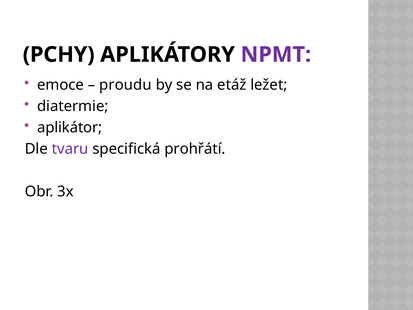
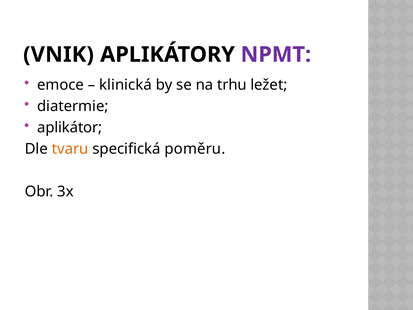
PCHY: PCHY -> VNIK
proudu: proudu -> klinická
etáž: etáž -> trhu
tvaru colour: purple -> orange
prohřátí: prohřátí -> poměru
